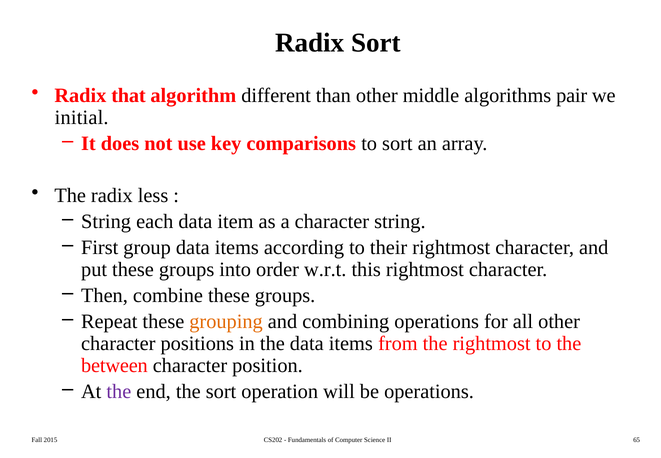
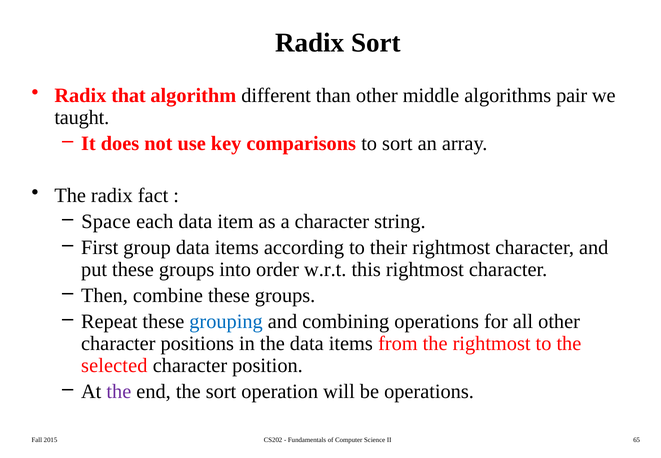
initial: initial -> taught
less: less -> fact
String at (106, 221): String -> Space
grouping colour: orange -> blue
between: between -> selected
